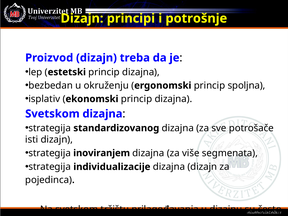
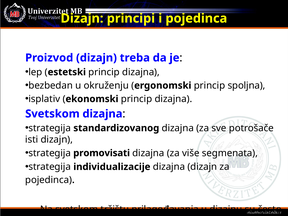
i potrošnje: potrošnje -> pojedinca
inoviranjem: inoviranjem -> promovisati
